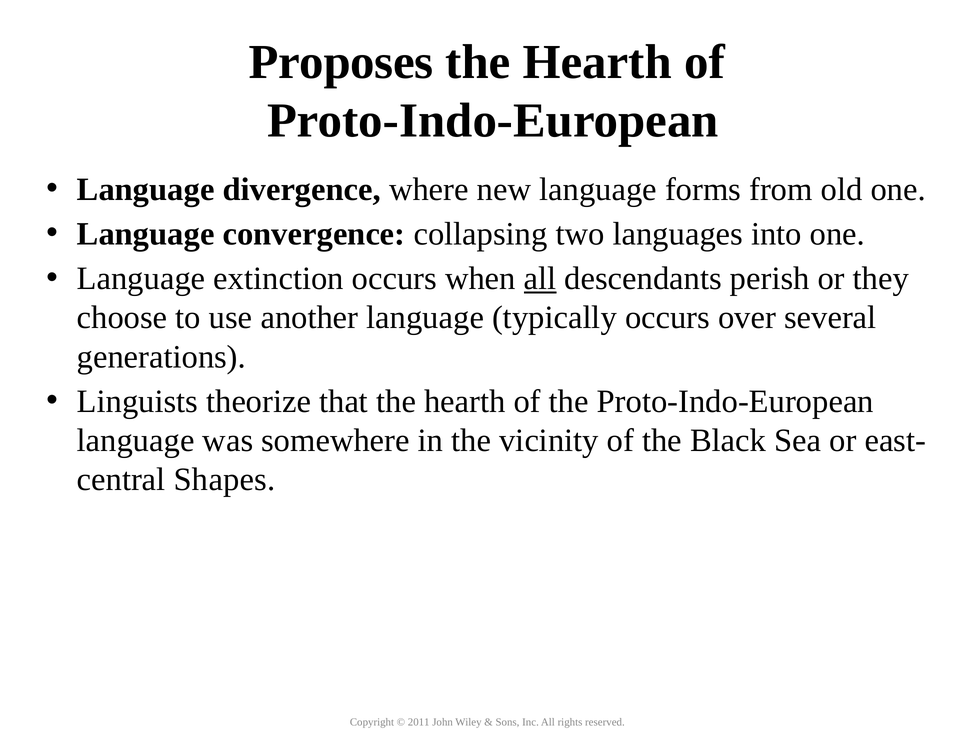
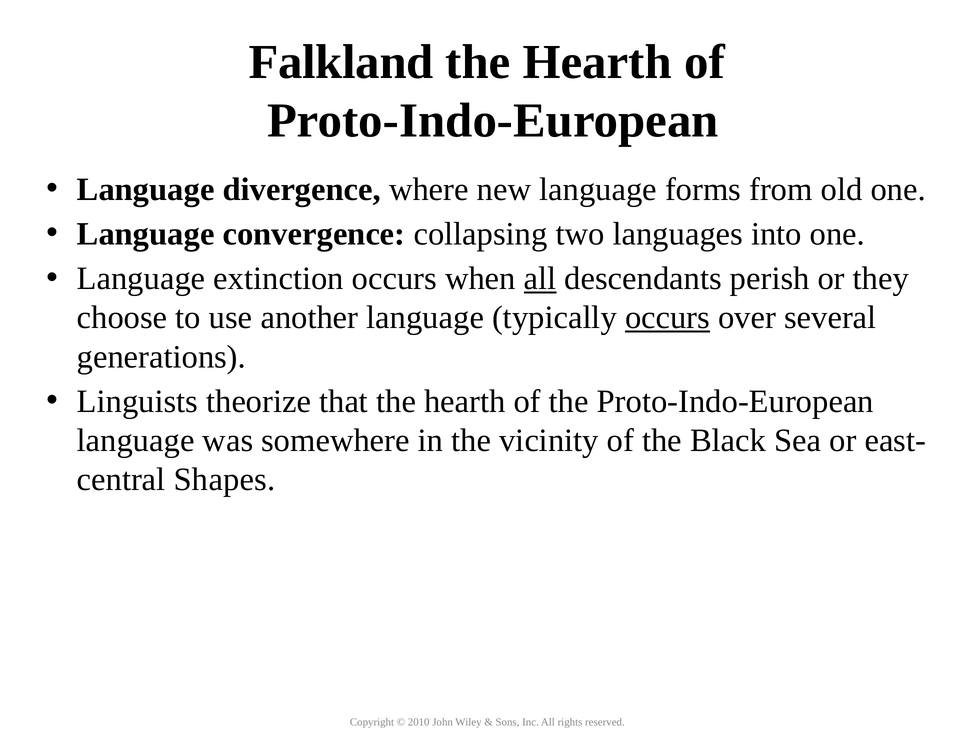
Proposes: Proposes -> Falkland
occurs at (668, 318) underline: none -> present
2011: 2011 -> 2010
